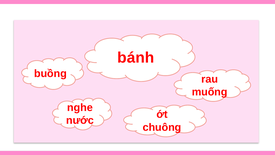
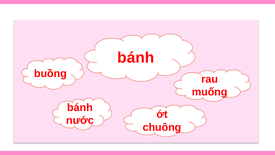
nghe at (80, 107): nghe -> bánh
